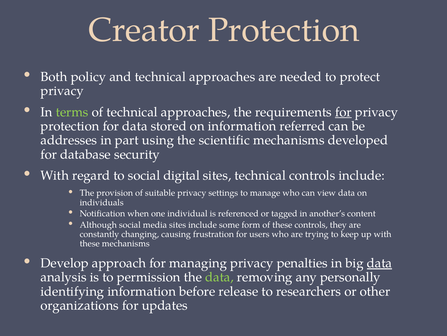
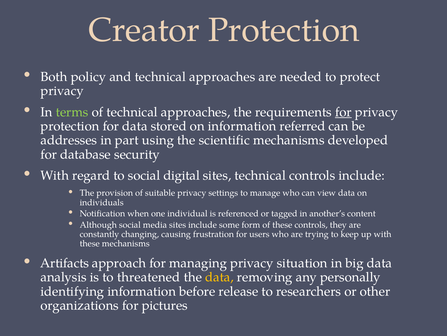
Develop: Develop -> Artifacts
penalties: penalties -> situation
data at (380, 263) underline: present -> none
permission: permission -> threatened
data at (219, 277) colour: light green -> yellow
updates: updates -> pictures
